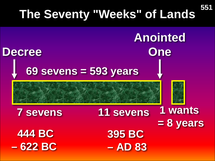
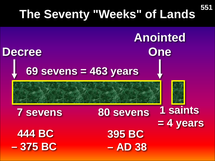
593: 593 -> 463
wants: wants -> saints
11: 11 -> 80
8: 8 -> 4
622: 622 -> 375
83: 83 -> 38
